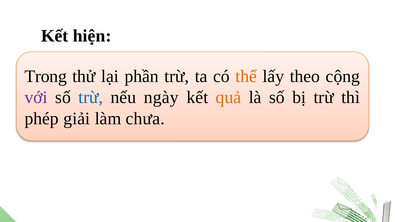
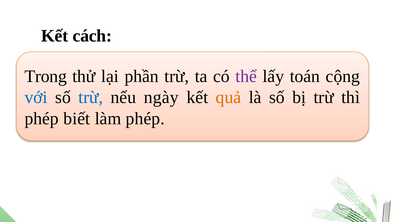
hiện: hiện -> cách
thể colour: orange -> purple
theo: theo -> toán
với colour: purple -> blue
giải: giải -> biết
làm chưa: chưa -> phép
